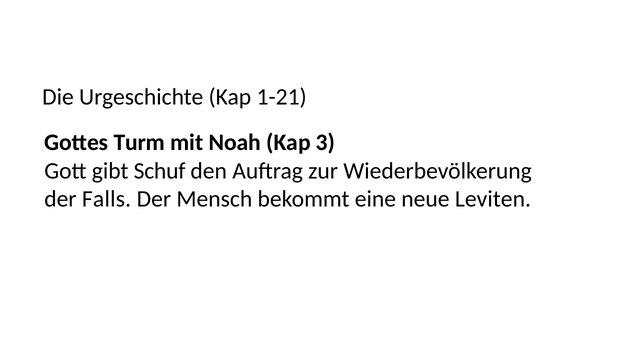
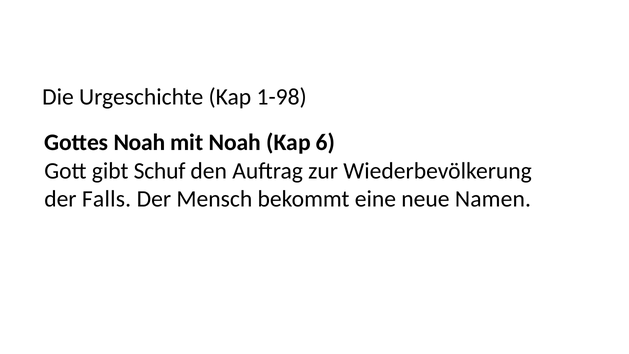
1-21: 1-21 -> 1-98
Gottes Turm: Turm -> Noah
3: 3 -> 6
Leviten: Leviten -> Namen
